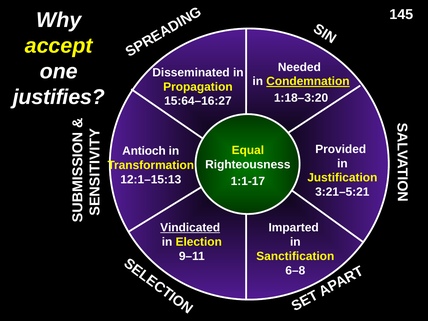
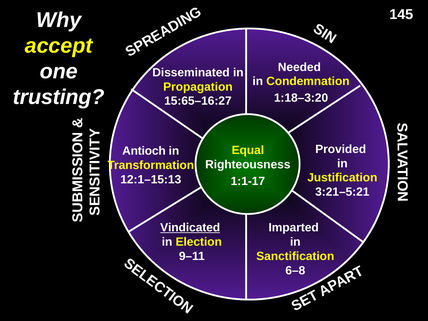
Condemnation underline: present -> none
justifies: justifies -> trusting
15:64–16:27: 15:64–16:27 -> 15:65–16:27
